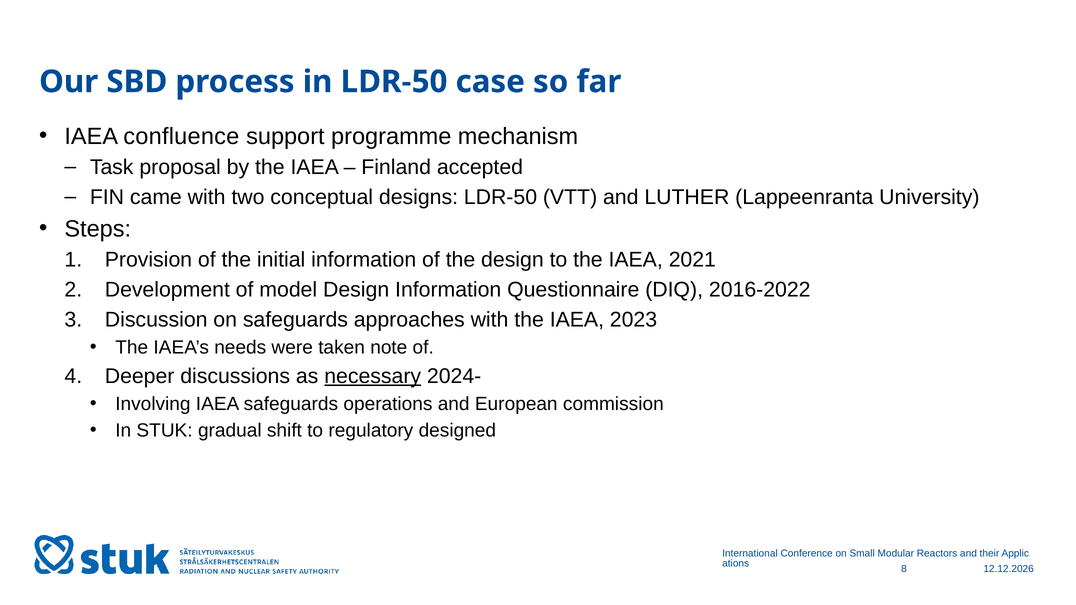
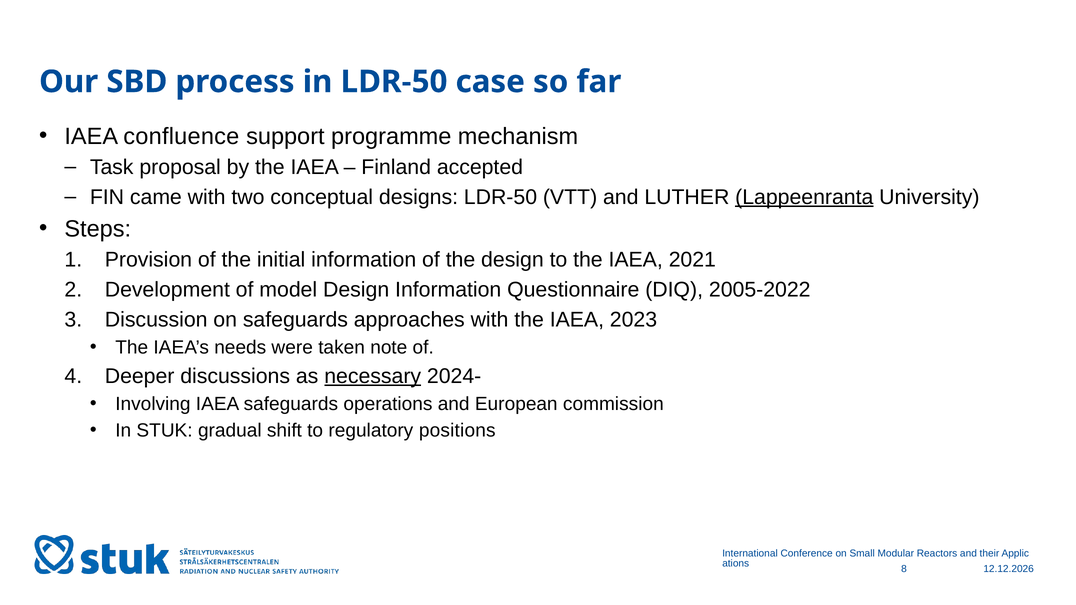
Lappeenranta underline: none -> present
2016-2022: 2016-2022 -> 2005-2022
designed: designed -> positions
